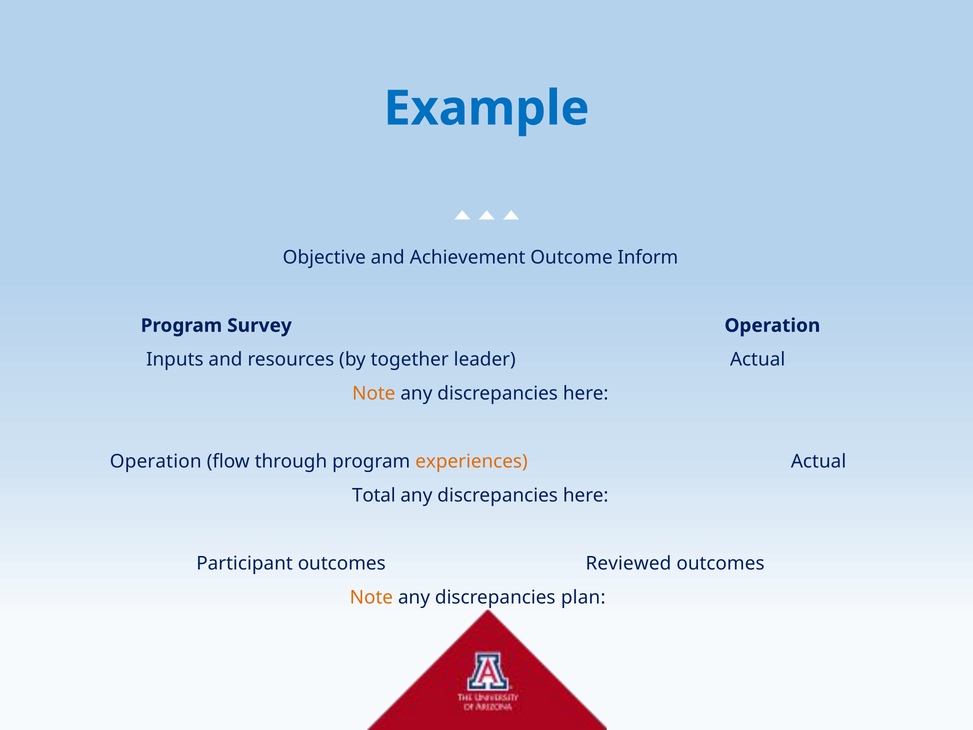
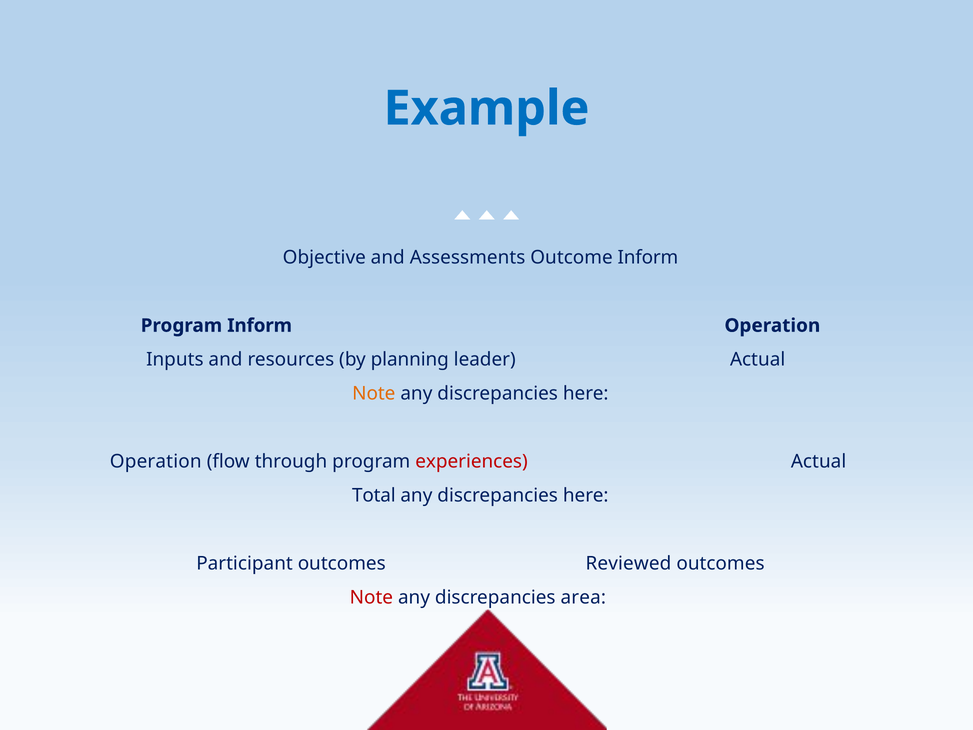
Achievement: Achievement -> Assessments
Program Survey: Survey -> Inform
together: together -> planning
experiences colour: orange -> red
Note at (371, 597) colour: orange -> red
plan: plan -> area
